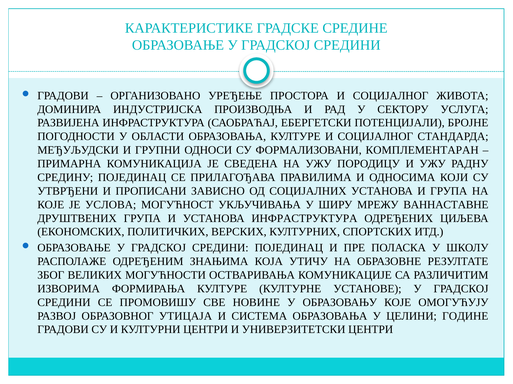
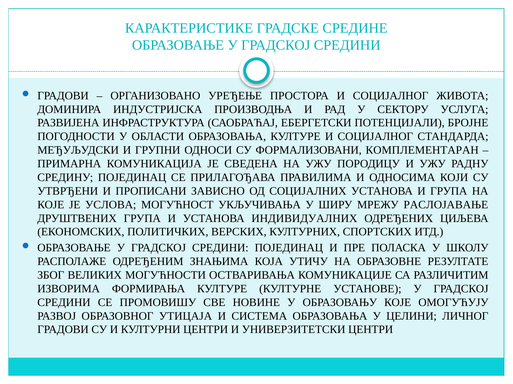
ВАННАСТАВНЕ: ВАННАСТАВНЕ -> РАСЛОЈАВАЊЕ
УСТАНОВА ИНФРАСТРУКТУРА: ИНФРАСТРУКТУРА -> ИНДИВИДУАЛНИХ
ГОДИНЕ: ГОДИНЕ -> ЛИЧНОГ
